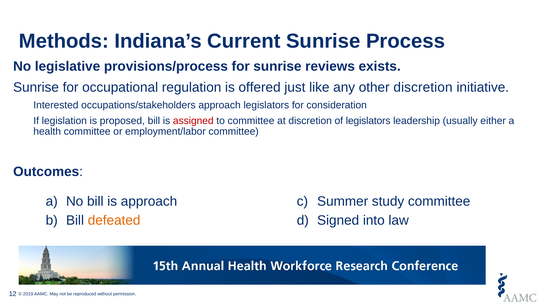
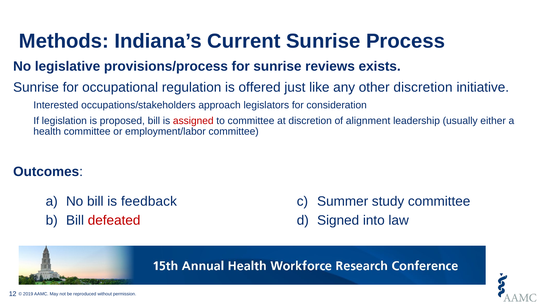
of legislators: legislators -> alignment
is approach: approach -> feedback
defeated colour: orange -> red
